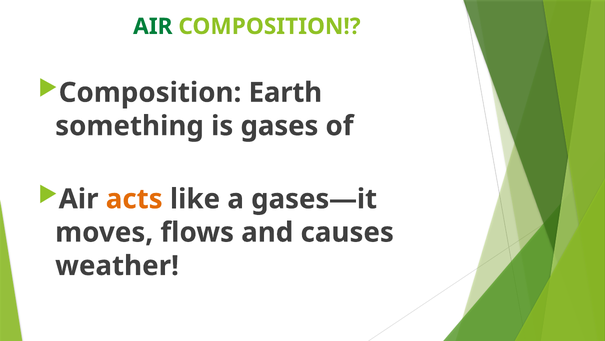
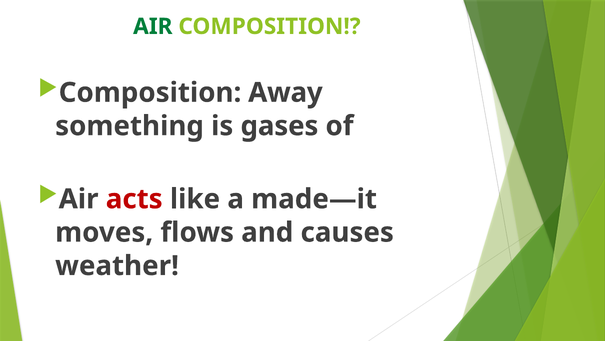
Earth: Earth -> Away
acts colour: orange -> red
gases—it: gases—it -> made—it
